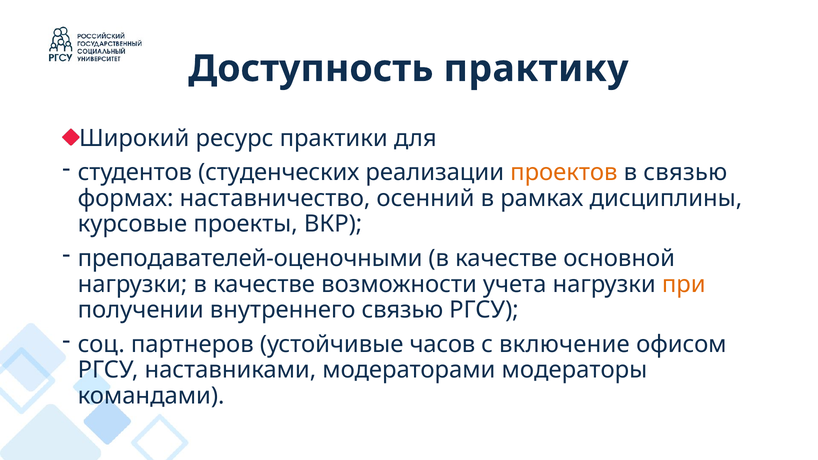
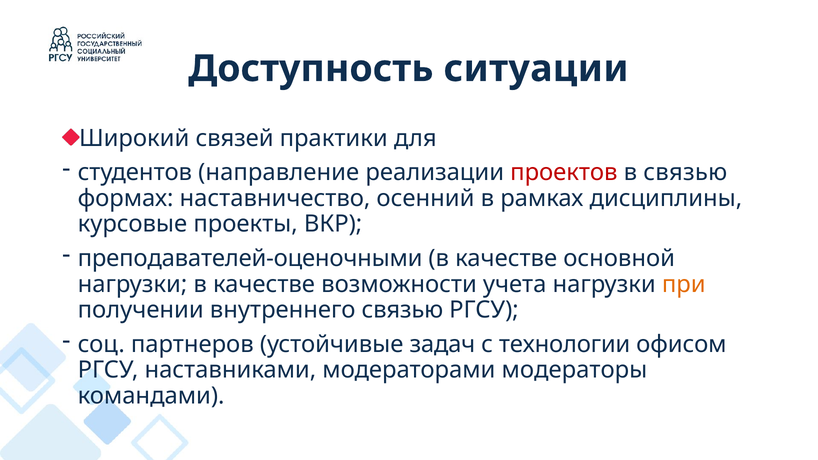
практику: практику -> ситуации
ресурс: ресурс -> связей
студенческих: студенческих -> направление
проектов colour: orange -> red
часов: часов -> задач
включение: включение -> технологии
